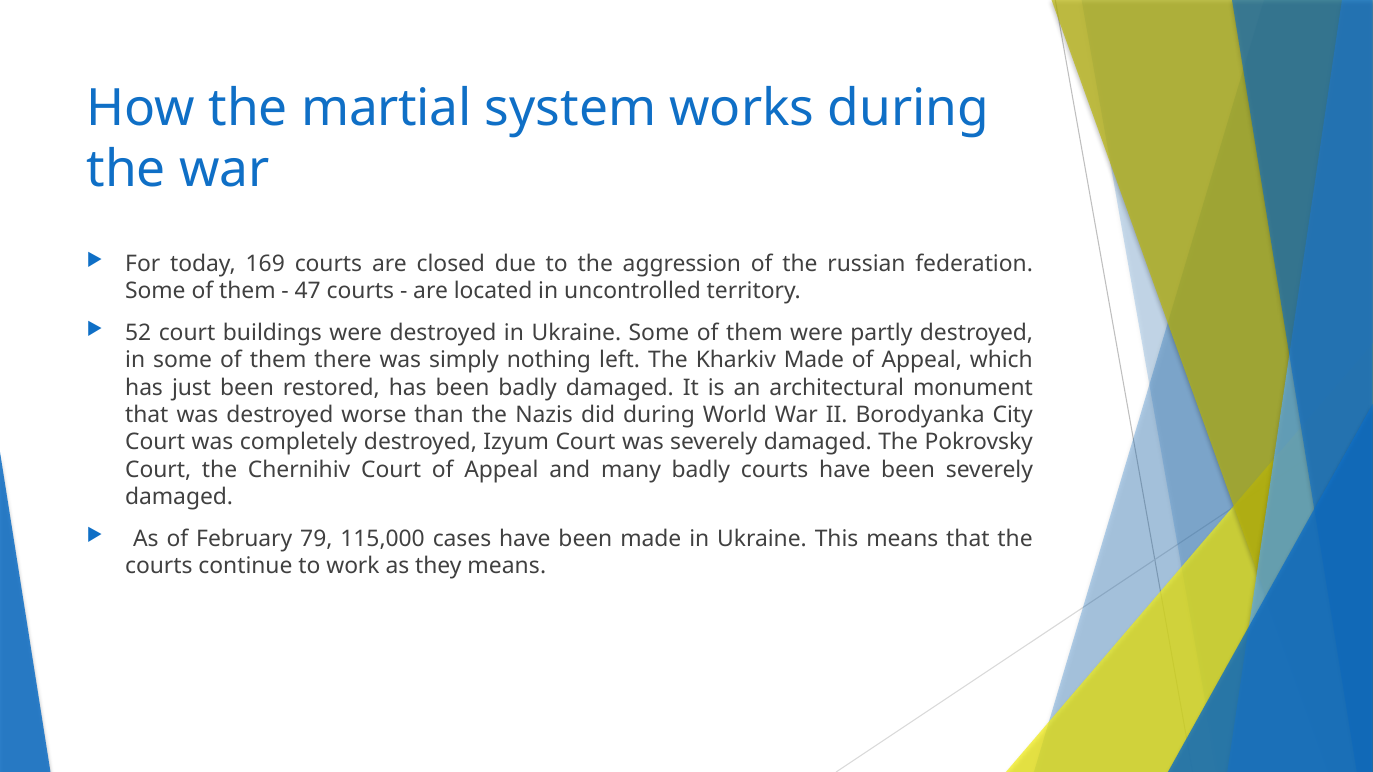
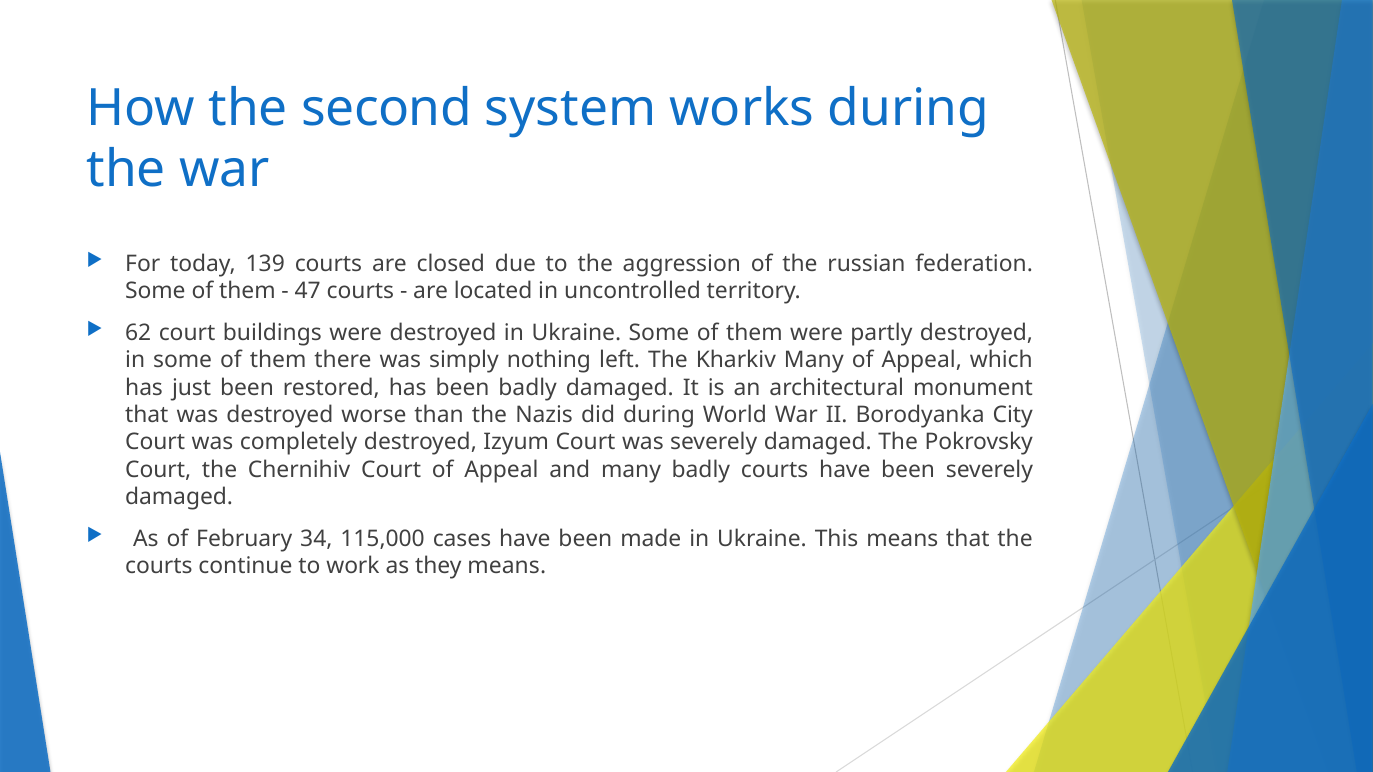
martial: martial -> second
169: 169 -> 139
52: 52 -> 62
Kharkiv Made: Made -> Many
79: 79 -> 34
